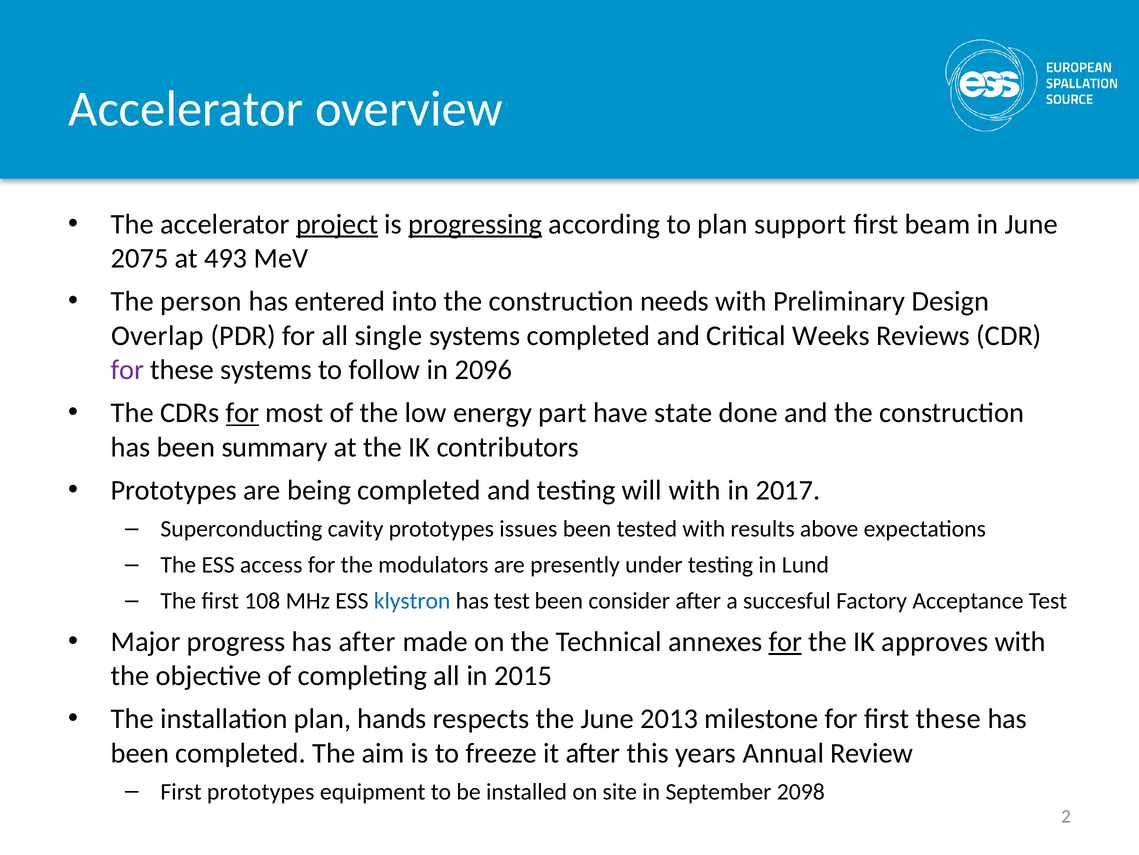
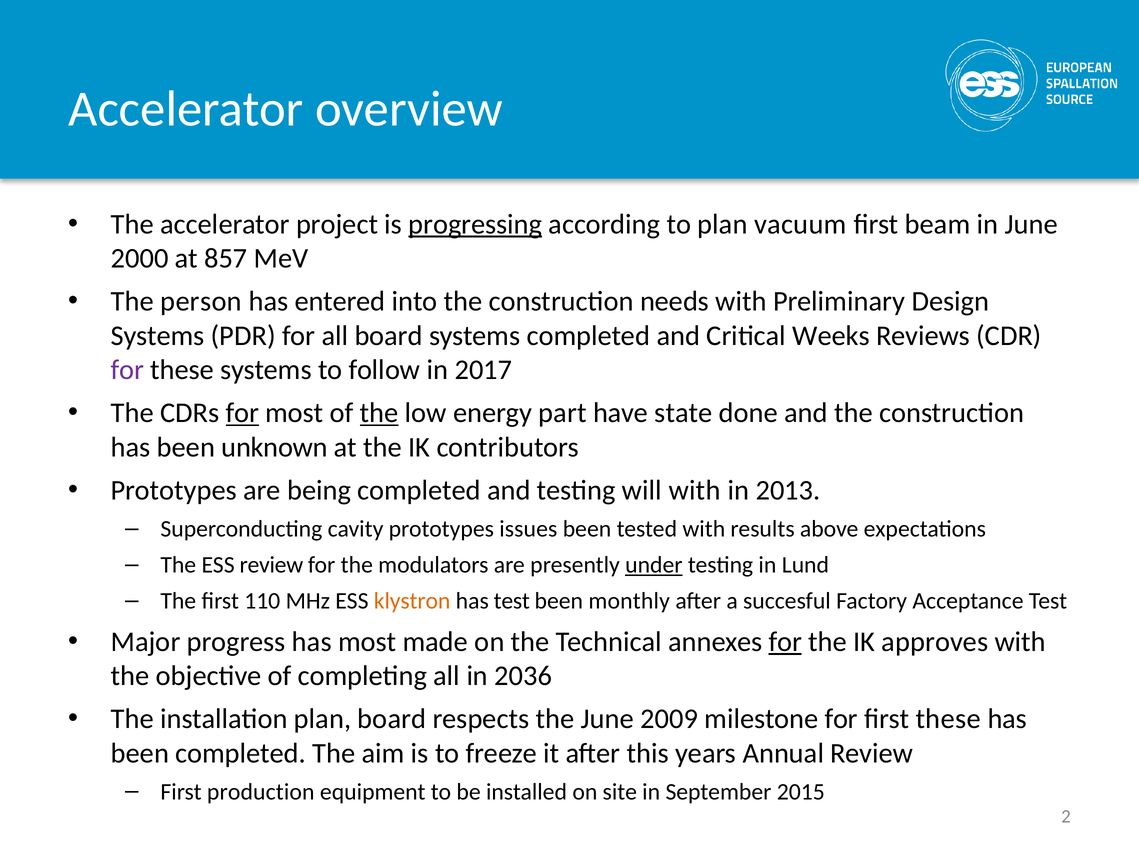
project underline: present -> none
support: support -> vacuum
2075: 2075 -> 2000
493: 493 -> 857
Overlap at (157, 335): Overlap -> Systems
all single: single -> board
2096: 2096 -> 2017
the at (379, 413) underline: none -> present
summary: summary -> unknown
2017: 2017 -> 2013
ESS access: access -> review
under underline: none -> present
108: 108 -> 110
klystron colour: blue -> orange
consider: consider -> monthly
has after: after -> most
2015: 2015 -> 2036
plan hands: hands -> board
2013: 2013 -> 2009
First prototypes: prototypes -> production
2098: 2098 -> 2015
